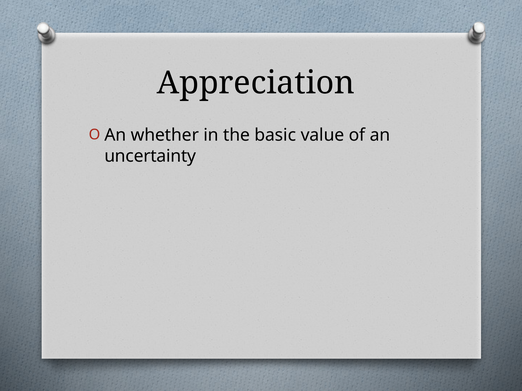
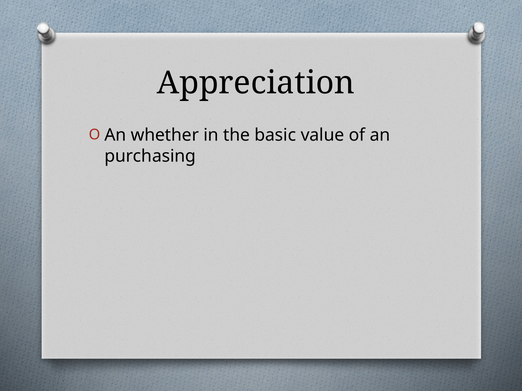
uncertainty: uncertainty -> purchasing
